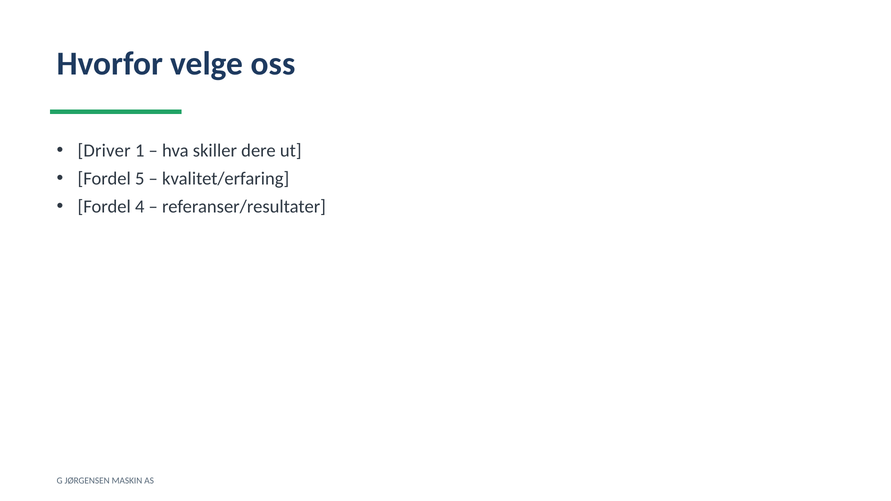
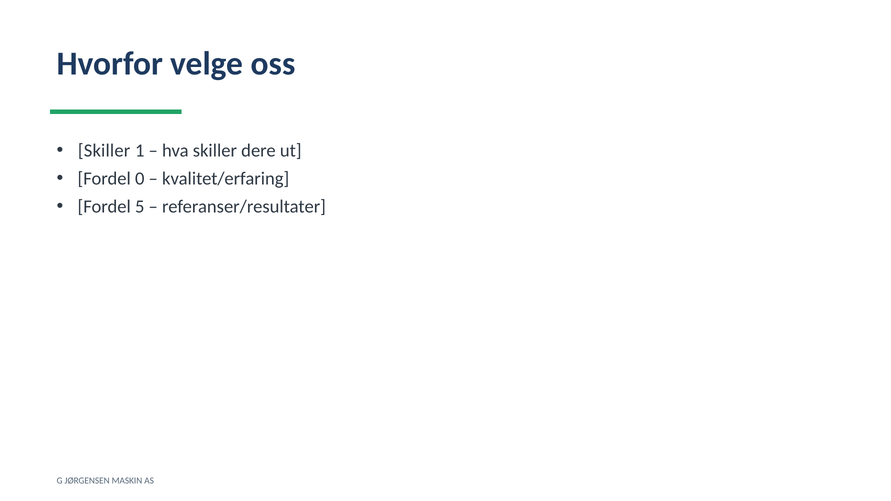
Driver at (104, 151): Driver -> Skiller
5: 5 -> 0
4: 4 -> 5
